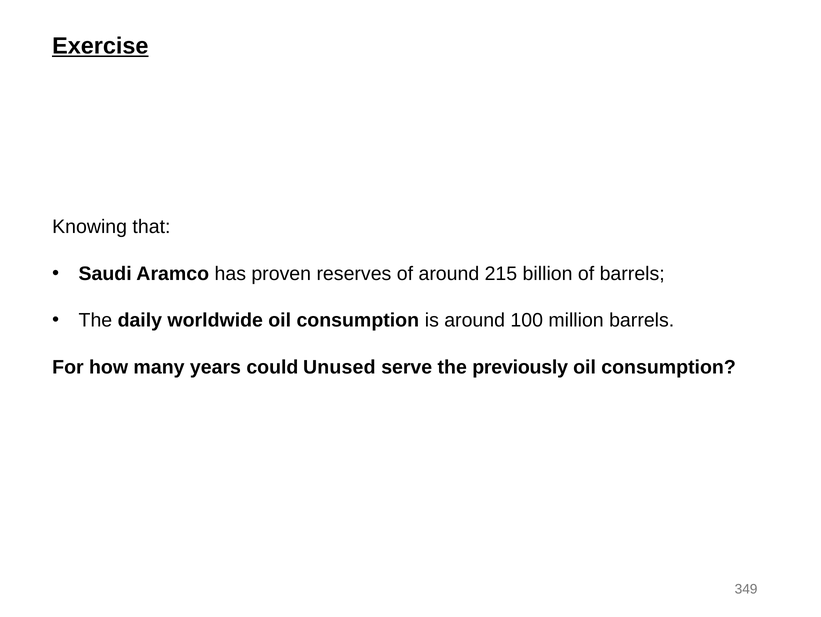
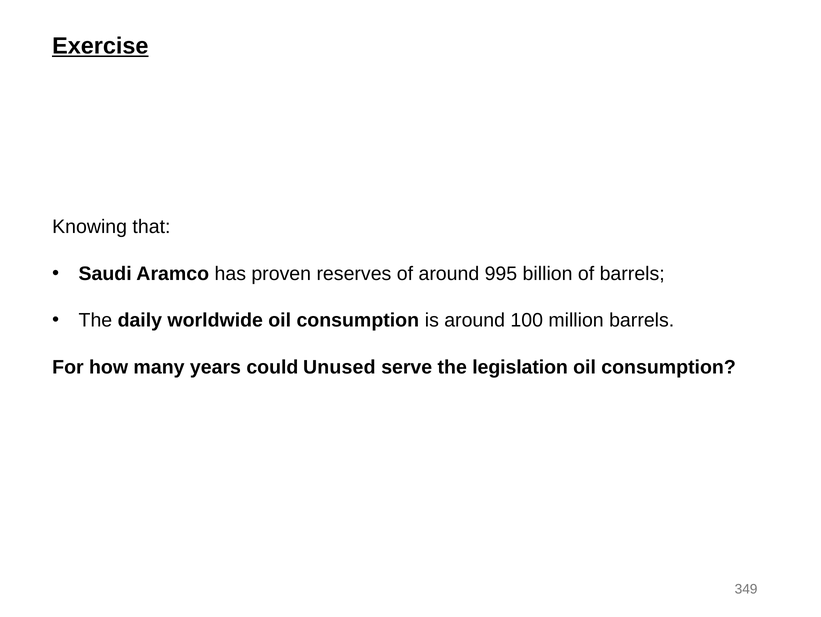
215: 215 -> 995
previously: previously -> legislation
